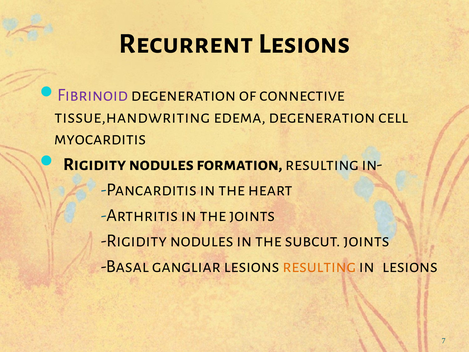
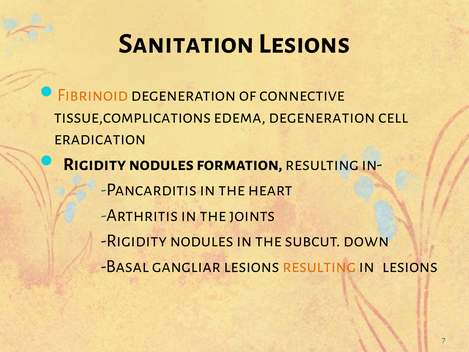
Recurrent: Recurrent -> Sanitation
Fibrinoid colour: purple -> orange
tissue,handwriting: tissue,handwriting -> tissue,complications
myocarditis: myocarditis -> eradication
subcut joints: joints -> down
